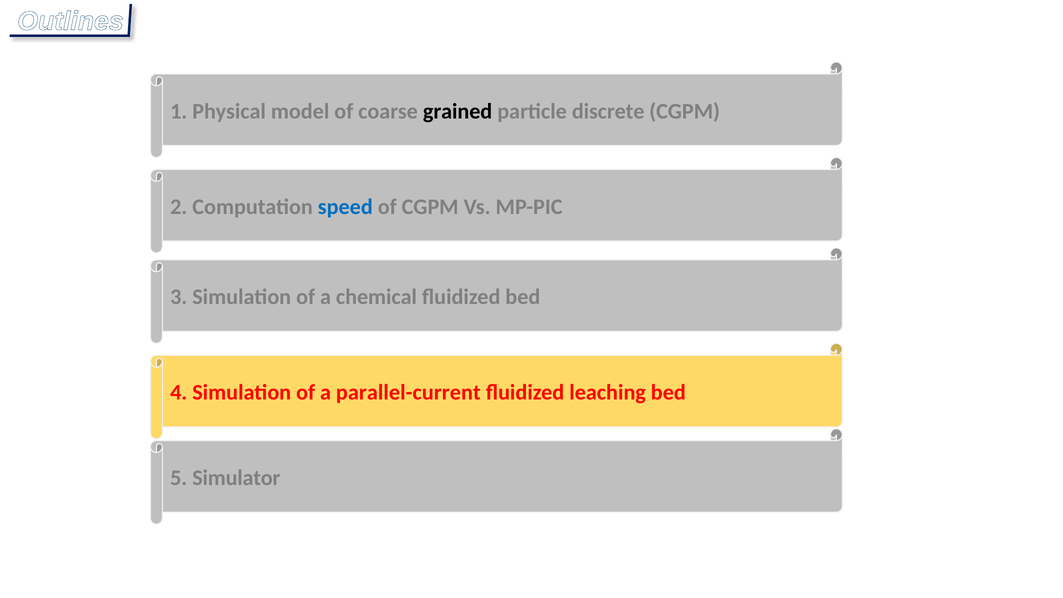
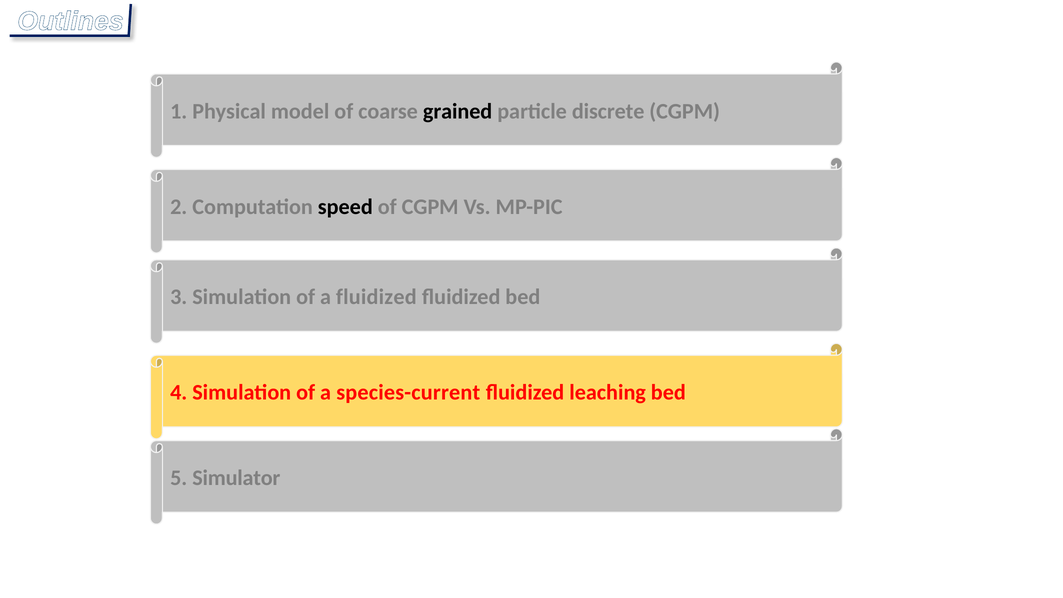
speed colour: blue -> black
a chemical: chemical -> fluidized
parallel-current: parallel-current -> species-current
